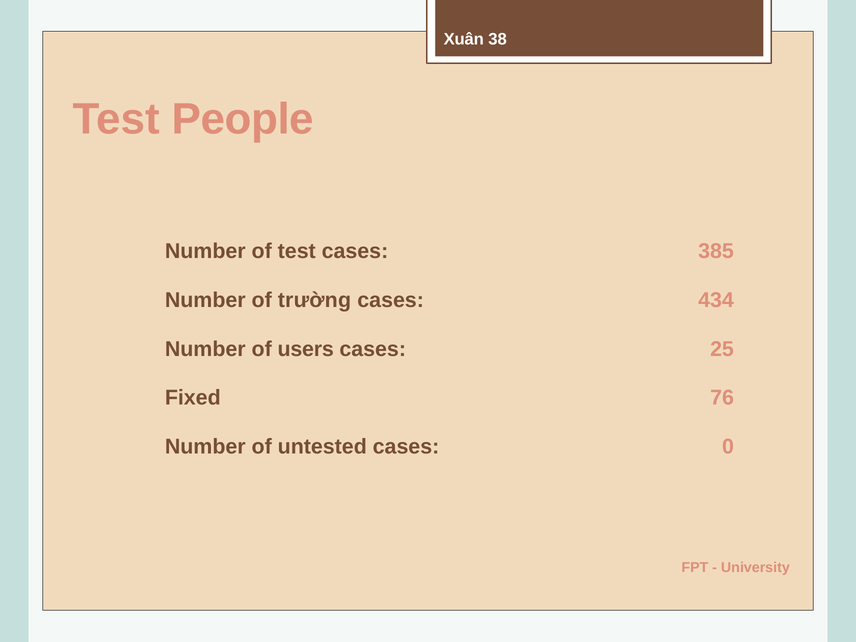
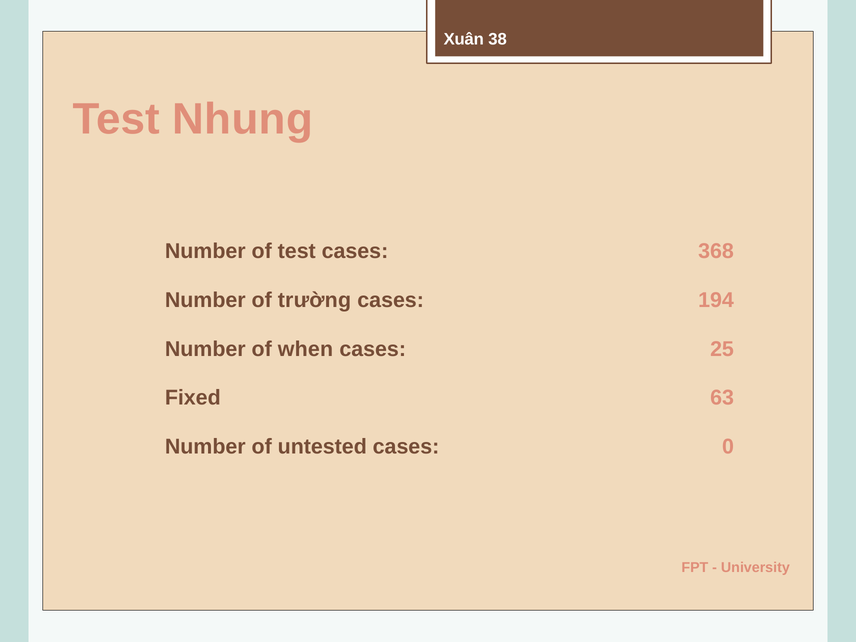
People: People -> Nhung
385: 385 -> 368
434: 434 -> 194
users: users -> when
76: 76 -> 63
